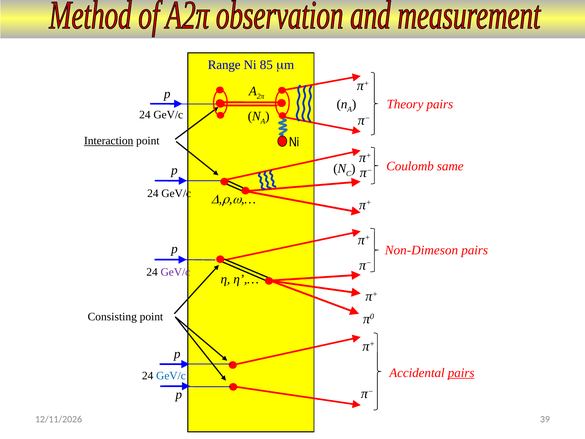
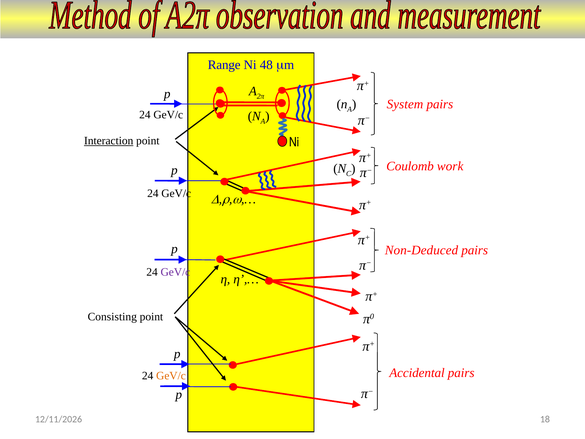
85: 85 -> 48
Theory: Theory -> System
same: same -> work
Non-Dimeson: Non-Dimeson -> Non-Deduced
pairs at (461, 373) underline: present -> none
GeV/c at (171, 375) colour: blue -> orange
39: 39 -> 18
